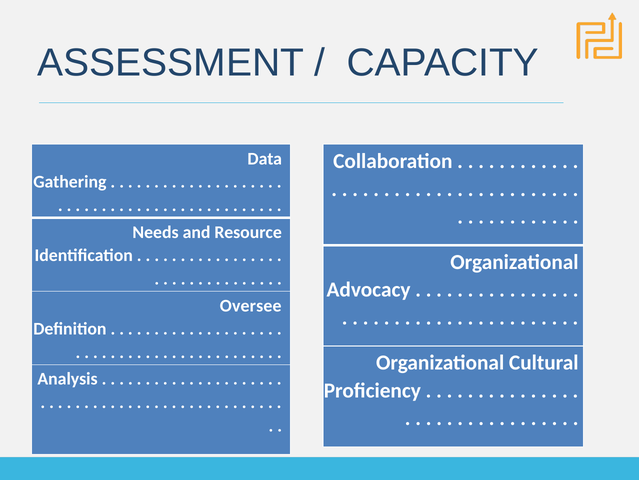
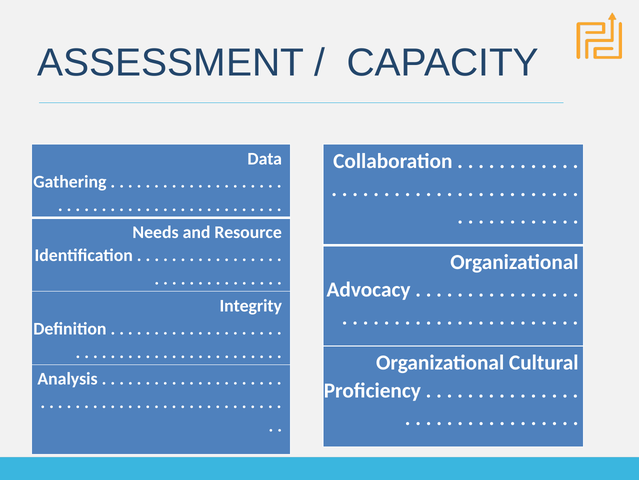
Oversee: Oversee -> Integrity
